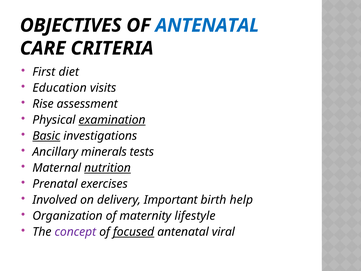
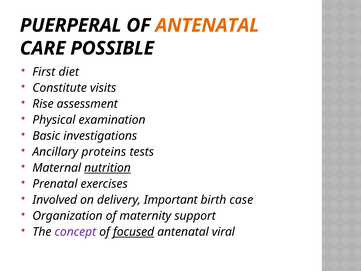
OBJECTIVES: OBJECTIVES -> PUERPERAL
ANTENATAL at (207, 25) colour: blue -> orange
CRITERIA: CRITERIA -> POSSIBLE
Education: Education -> Constitute
examination underline: present -> none
Basic underline: present -> none
minerals: minerals -> proteins
help: help -> case
lifestyle: lifestyle -> support
